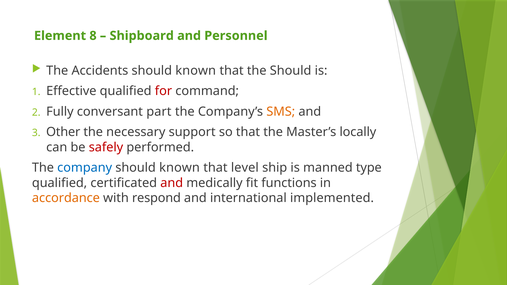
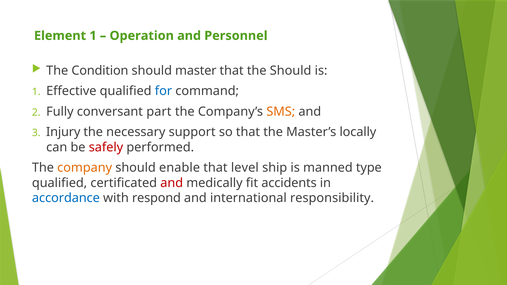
Element 8: 8 -> 1
Shipboard: Shipboard -> Operation
Accidents: Accidents -> Condition
known at (196, 71): known -> master
for colour: red -> blue
Other: Other -> Injury
company colour: blue -> orange
known at (180, 168): known -> enable
functions: functions -> accidents
accordance colour: orange -> blue
implemented: implemented -> responsibility
